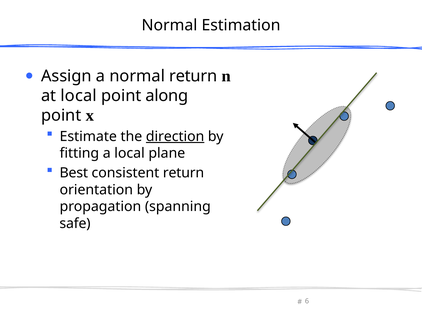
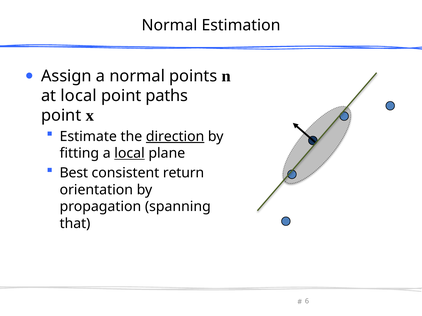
normal return: return -> points
along: along -> paths
local at (130, 153) underline: none -> present
safe: safe -> that
